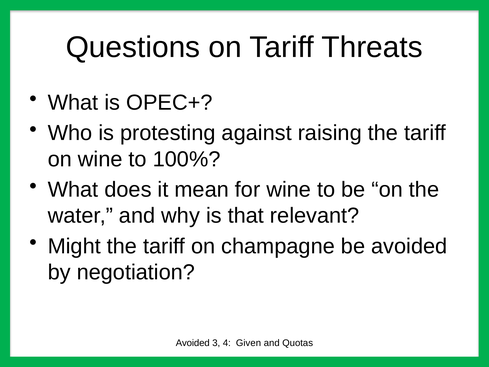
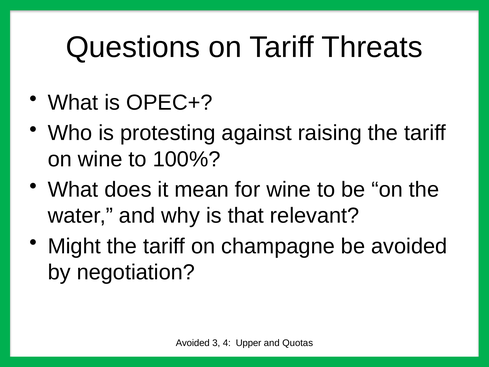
Given: Given -> Upper
